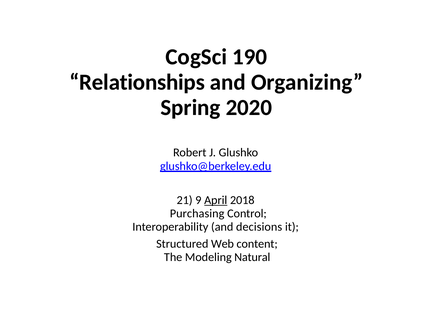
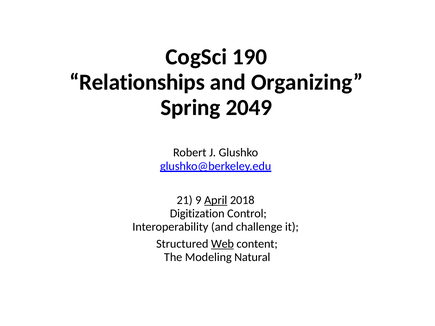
2020: 2020 -> 2049
Purchasing: Purchasing -> Digitization
decisions: decisions -> challenge
Web underline: none -> present
